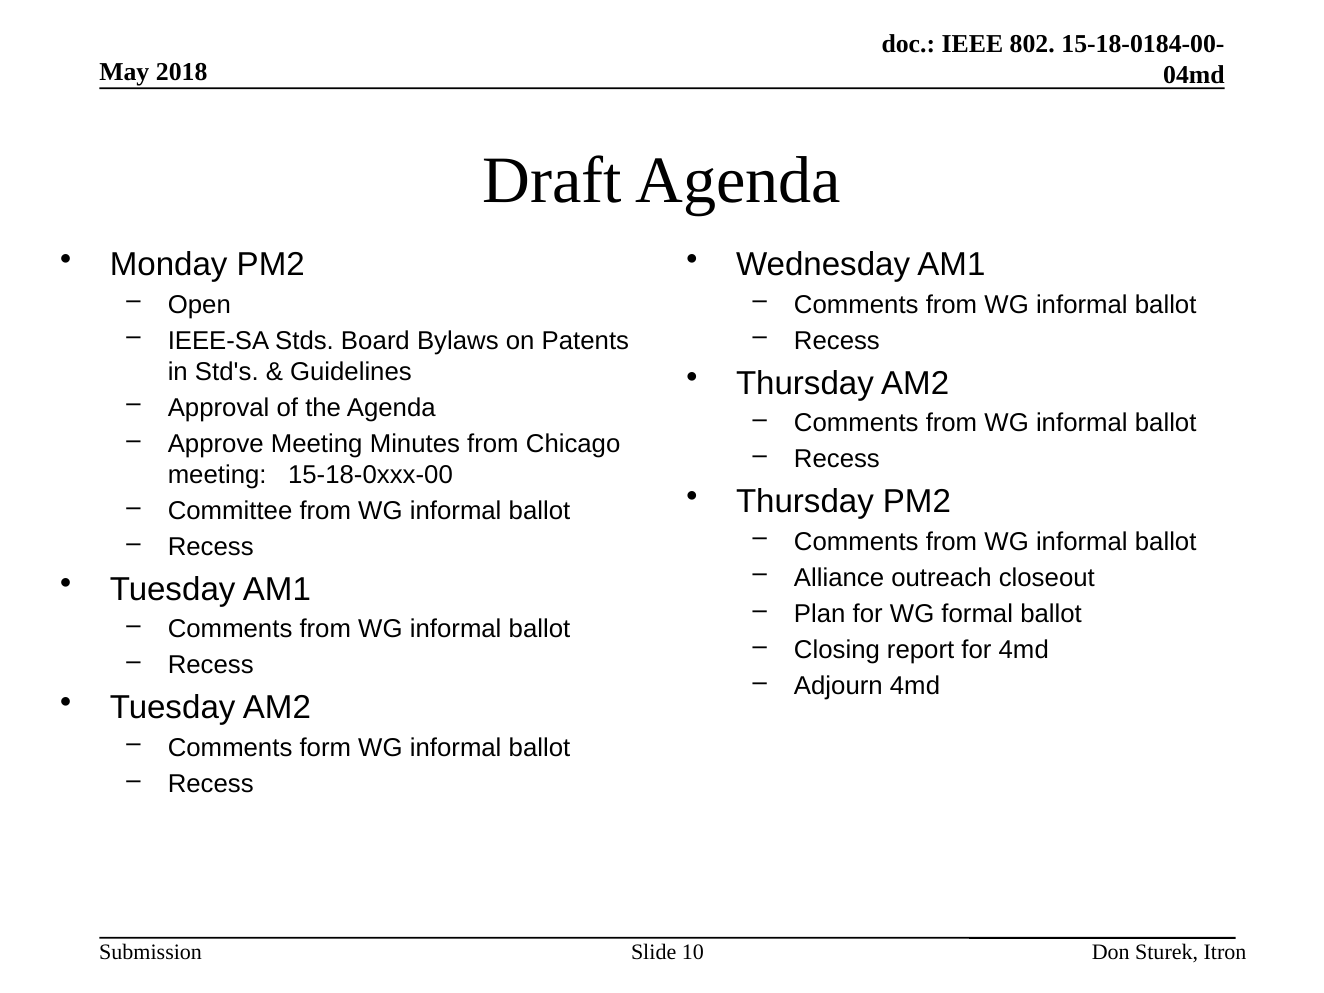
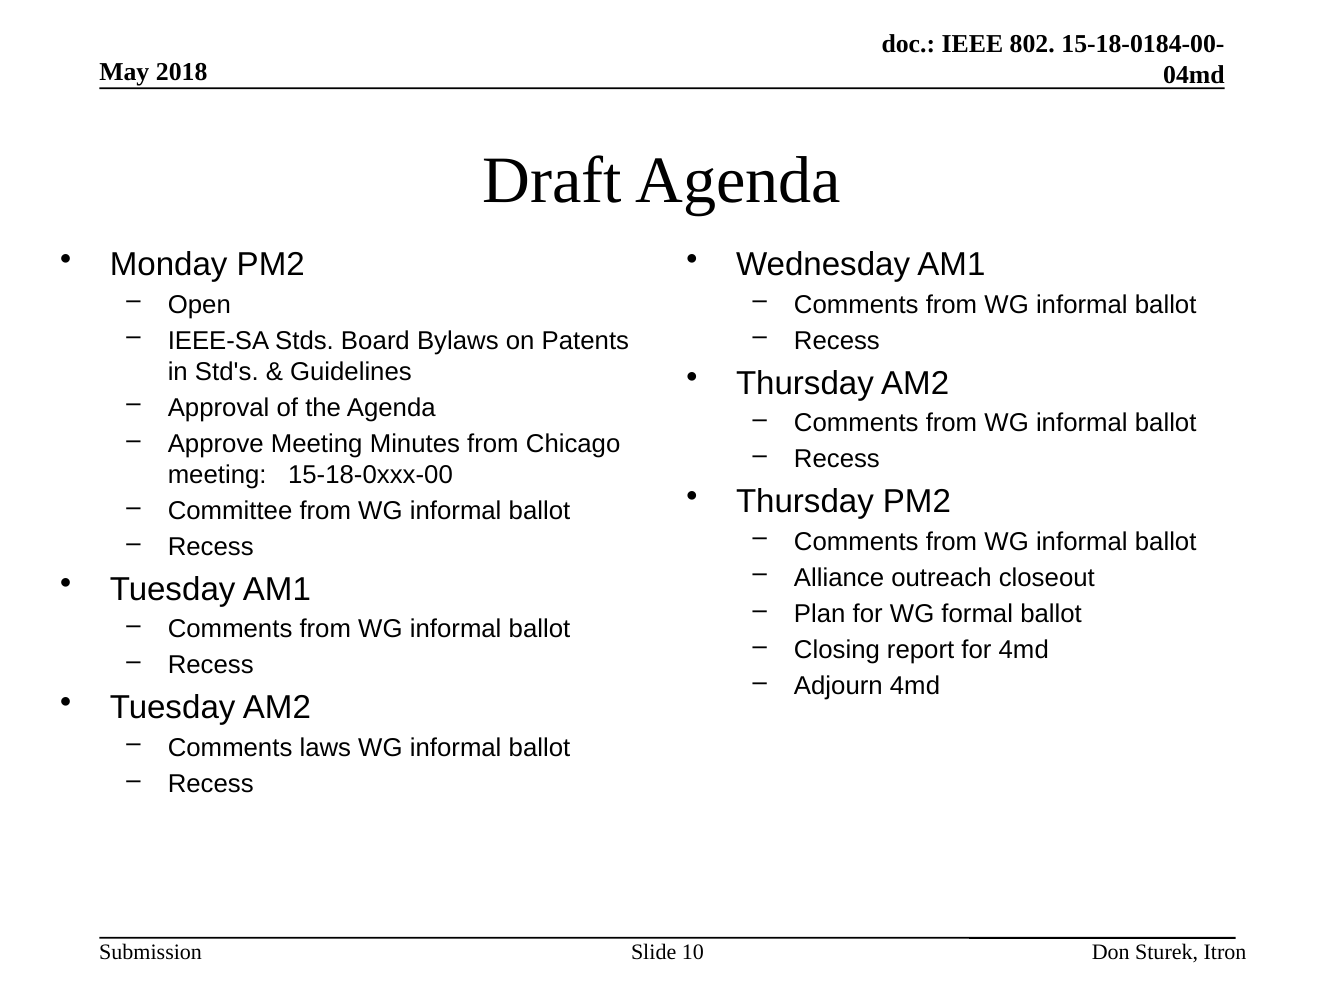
form: form -> laws
